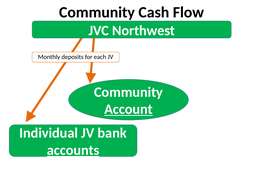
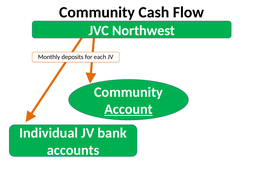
accounts underline: present -> none
